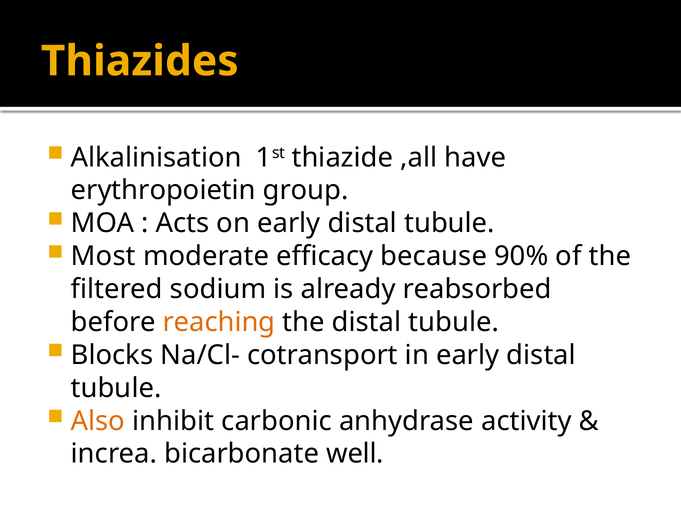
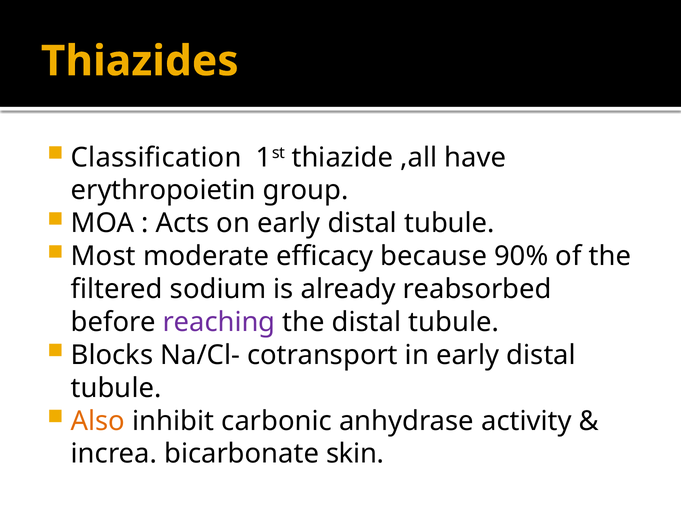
Alkalinisation: Alkalinisation -> Classification
reaching colour: orange -> purple
well: well -> skin
